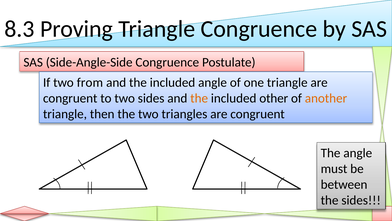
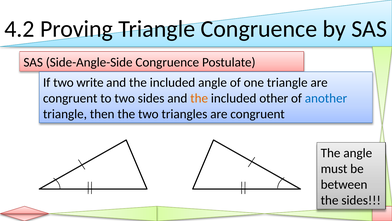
8.3: 8.3 -> 4.2
from: from -> write
another colour: orange -> blue
